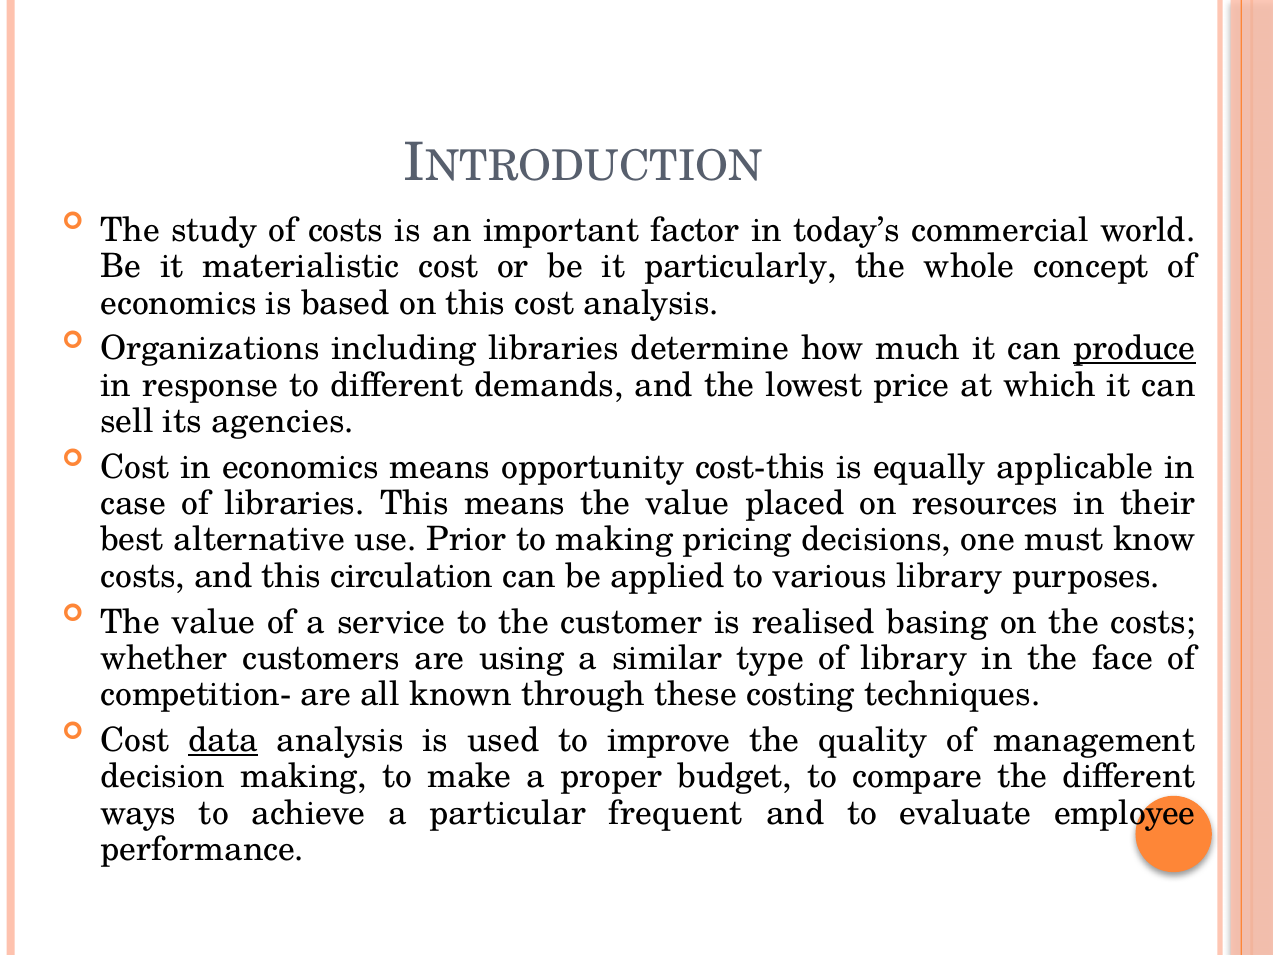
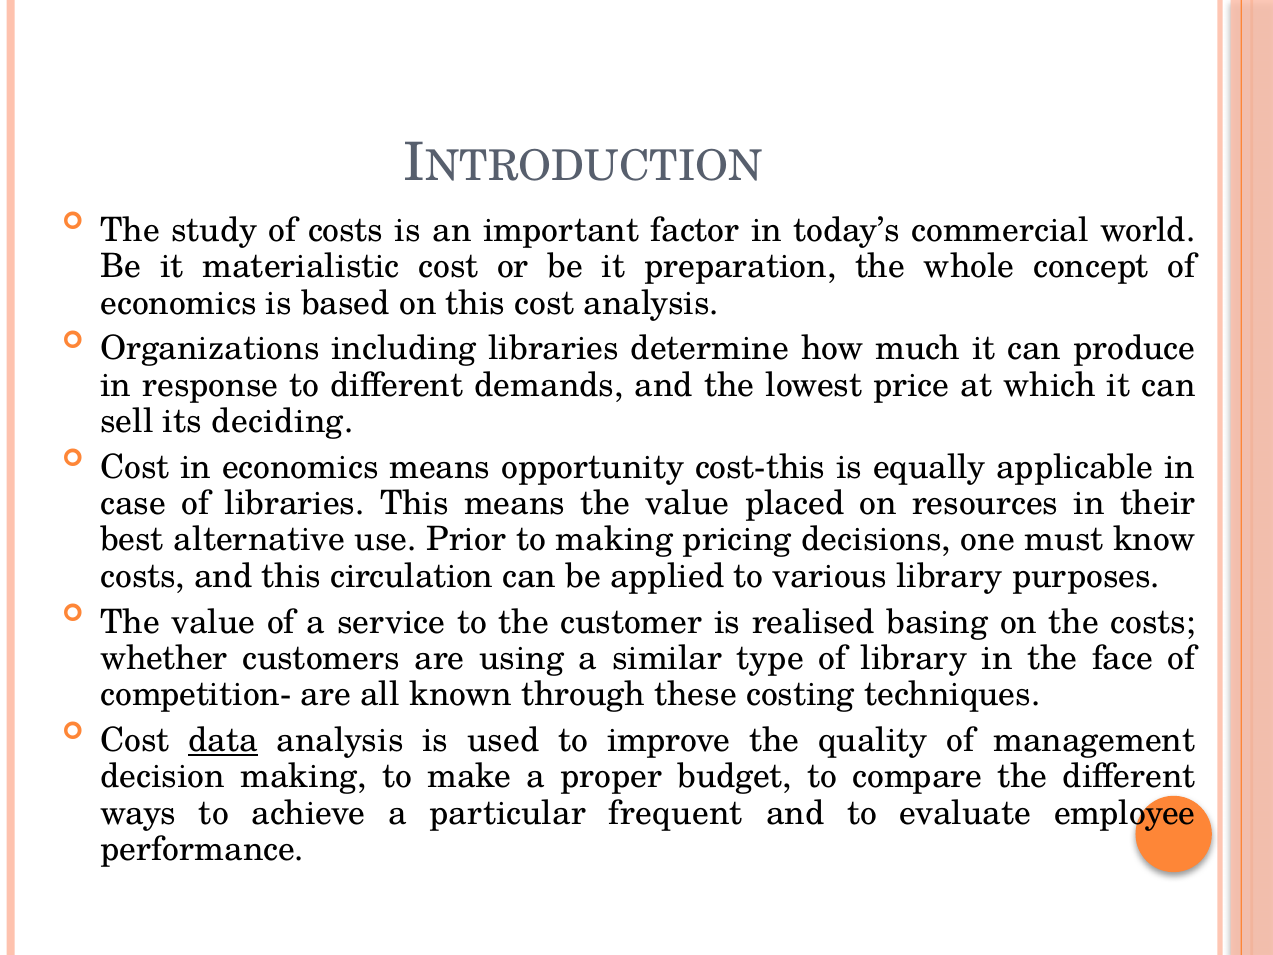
particularly: particularly -> preparation
produce underline: present -> none
agencies: agencies -> deciding
